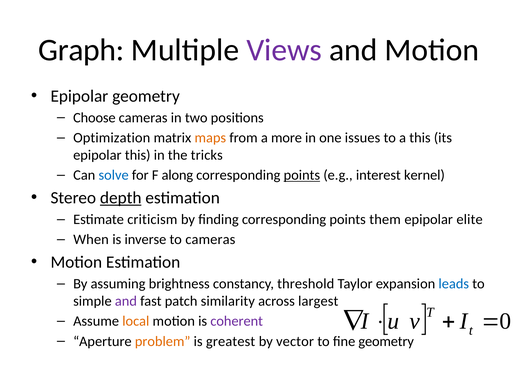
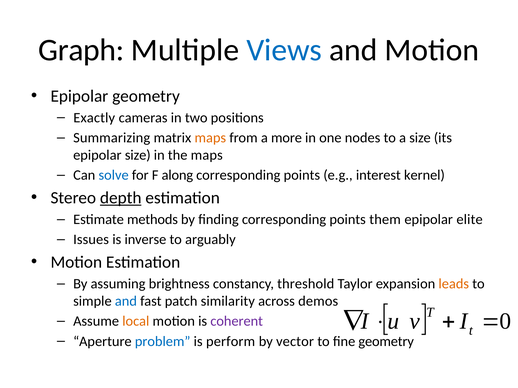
Views colour: purple -> blue
Choose: Choose -> Exactly
Optimization: Optimization -> Summarizing
issues: issues -> nodes
a this: this -> size
epipolar this: this -> size
the tricks: tricks -> maps
points at (302, 175) underline: present -> none
criticism: criticism -> methods
When: When -> Issues
to cameras: cameras -> arguably
leads colour: blue -> orange
and at (126, 301) colour: purple -> blue
largest: largest -> demos
problem colour: orange -> blue
greatest: greatest -> perform
